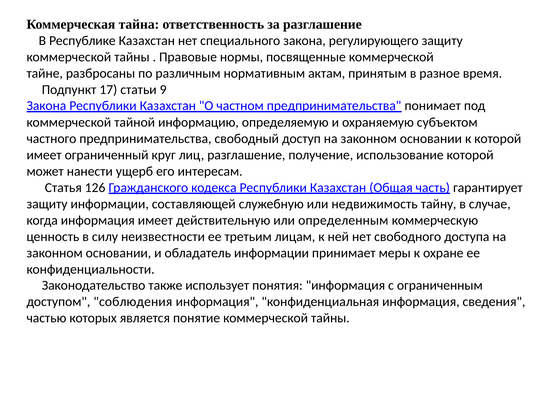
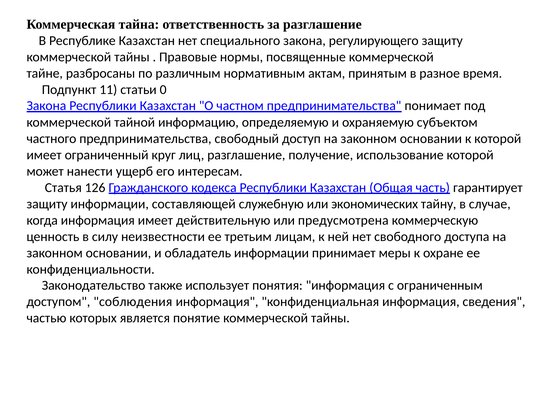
17: 17 -> 11
9: 9 -> 0
недвижимость: недвижимость -> экономических
определенным: определенным -> предусмотрена
